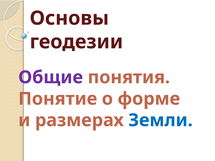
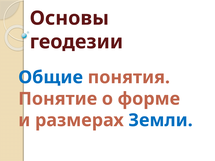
Общие colour: purple -> blue
